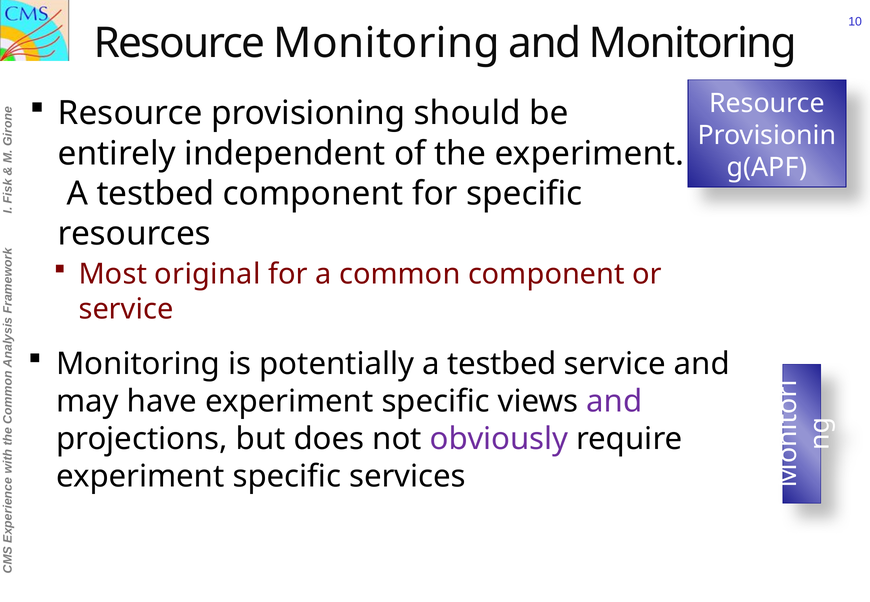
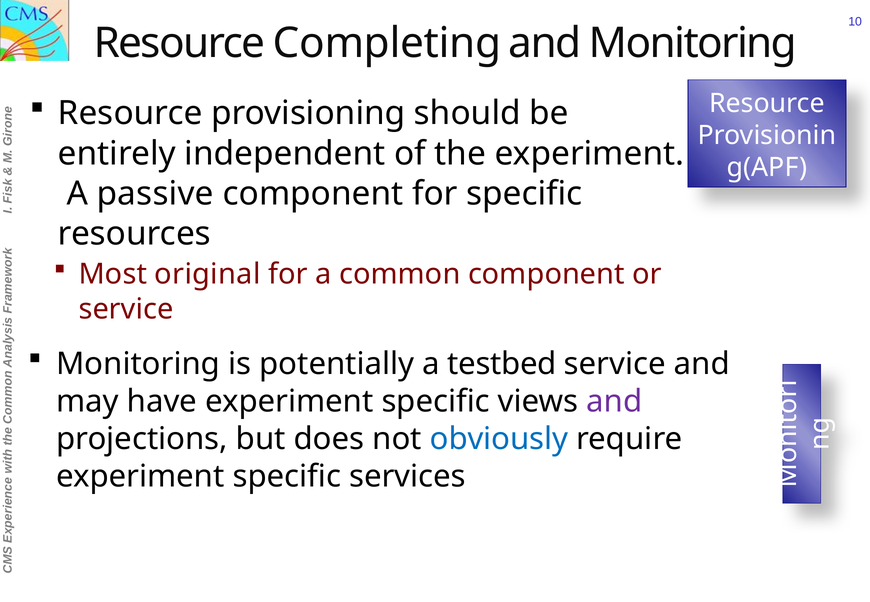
Resource Monitoring: Monitoring -> Completing
testbed at (155, 194): testbed -> passive
obviously colour: purple -> blue
